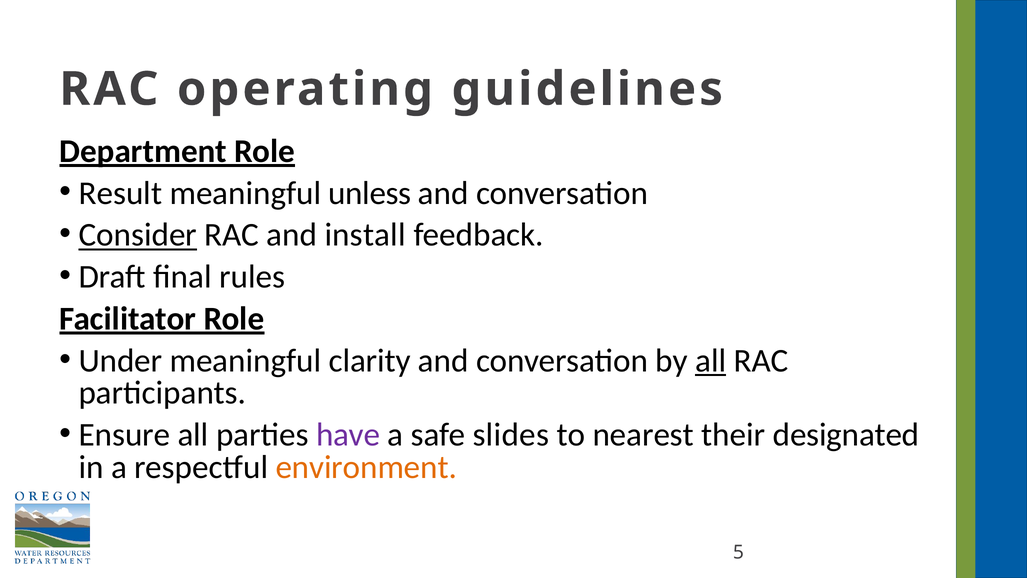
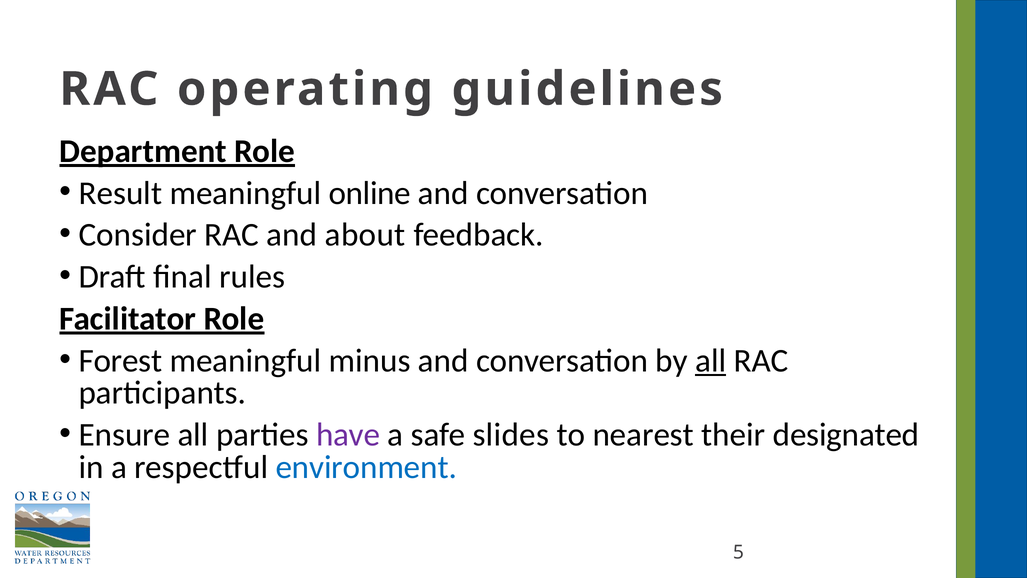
unless: unless -> online
Consider underline: present -> none
install: install -> about
Under: Under -> Forest
clarity: clarity -> minus
environment colour: orange -> blue
